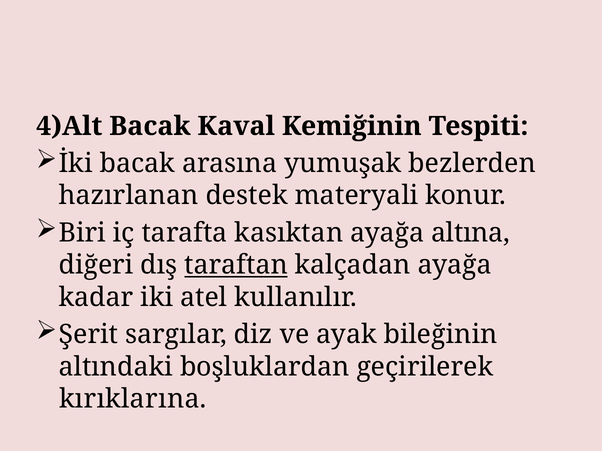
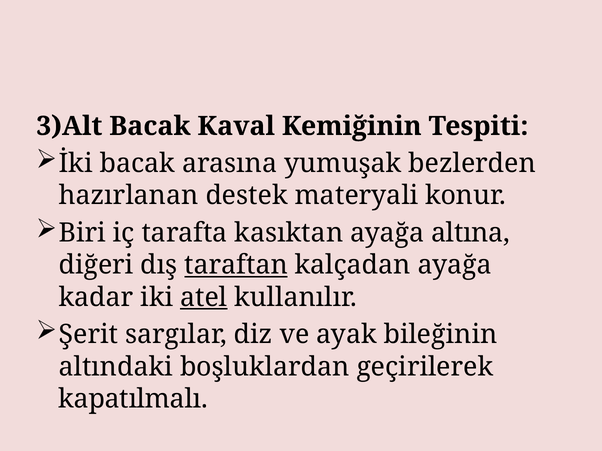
4)Alt: 4)Alt -> 3)Alt
atel underline: none -> present
kırıklarına: kırıklarına -> kapatılmalı
